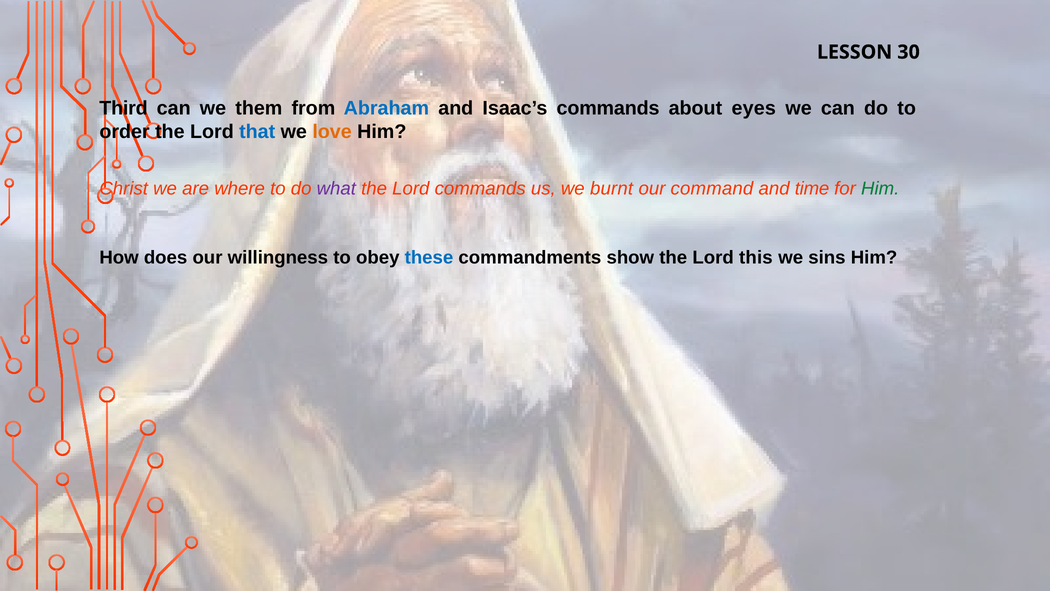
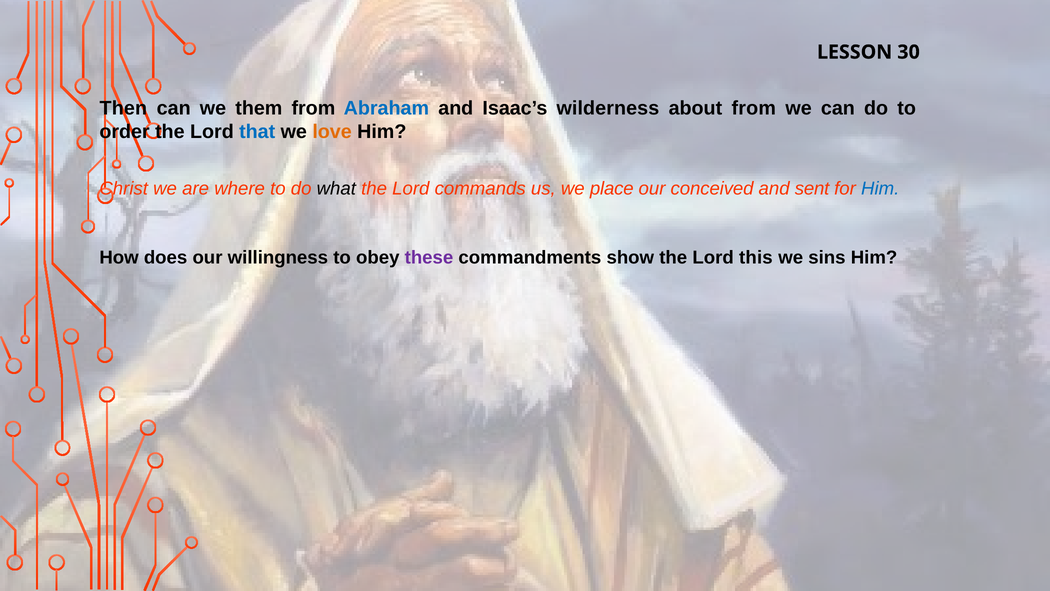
Third: Third -> Then
Isaac’s commands: commands -> wilderness
about eyes: eyes -> from
what colour: purple -> black
burnt: burnt -> place
command: command -> conceived
time: time -> sent
Him at (880, 189) colour: green -> blue
these colour: blue -> purple
